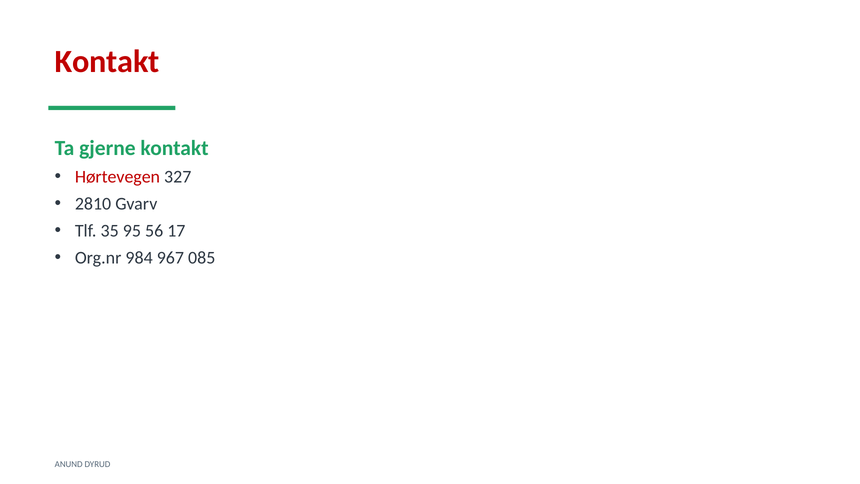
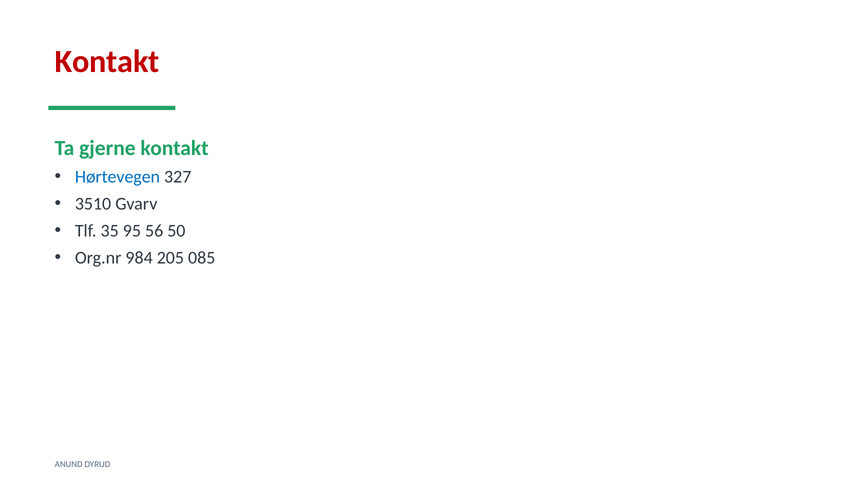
Hørtevegen colour: red -> blue
2810: 2810 -> 3510
17: 17 -> 50
967: 967 -> 205
